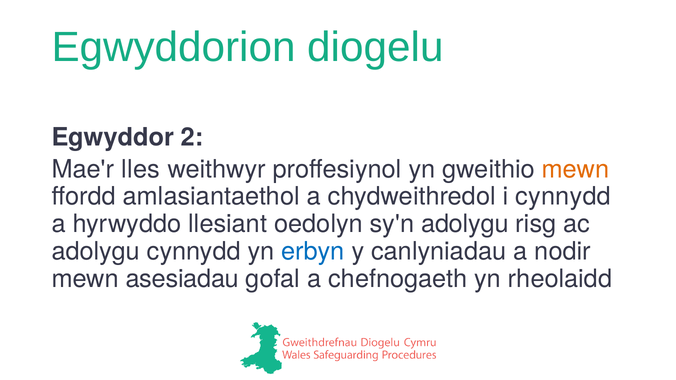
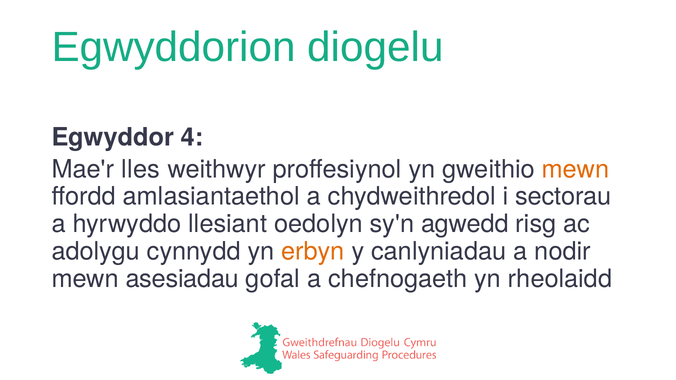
2: 2 -> 4
i cynnydd: cynnydd -> sectorau
sy'n adolygu: adolygu -> agwedd
erbyn colour: blue -> orange
